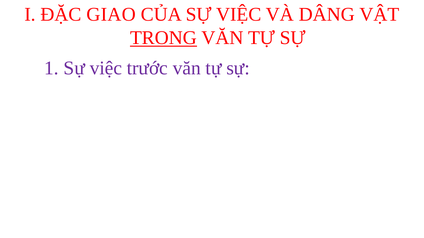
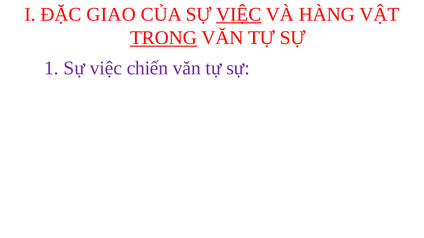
VIỆC at (239, 15) underline: none -> present
DÂNG: DÂNG -> HÀNG
trước: trước -> chiến
